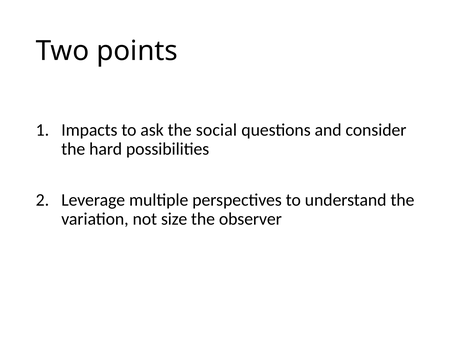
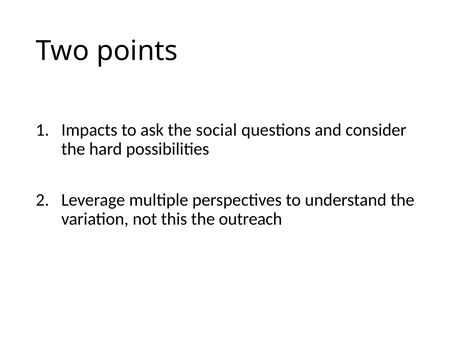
size: size -> this
observer: observer -> outreach
